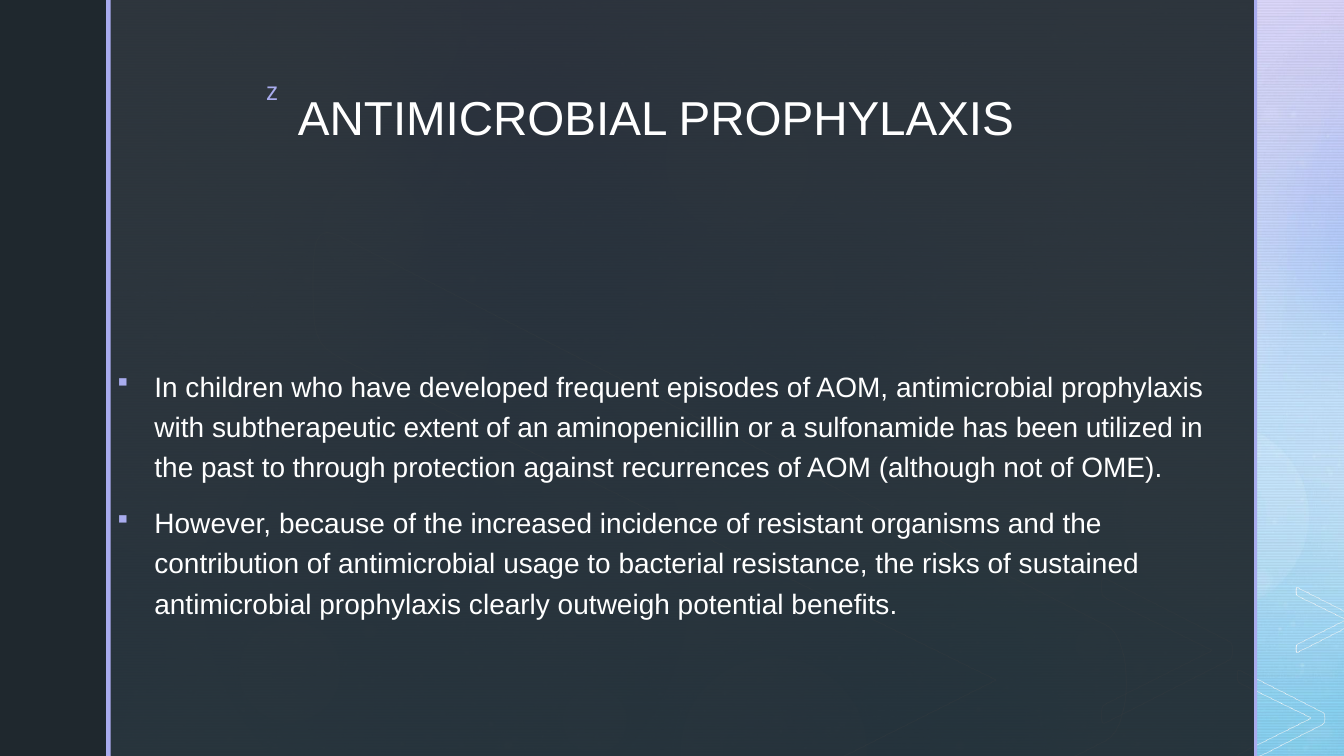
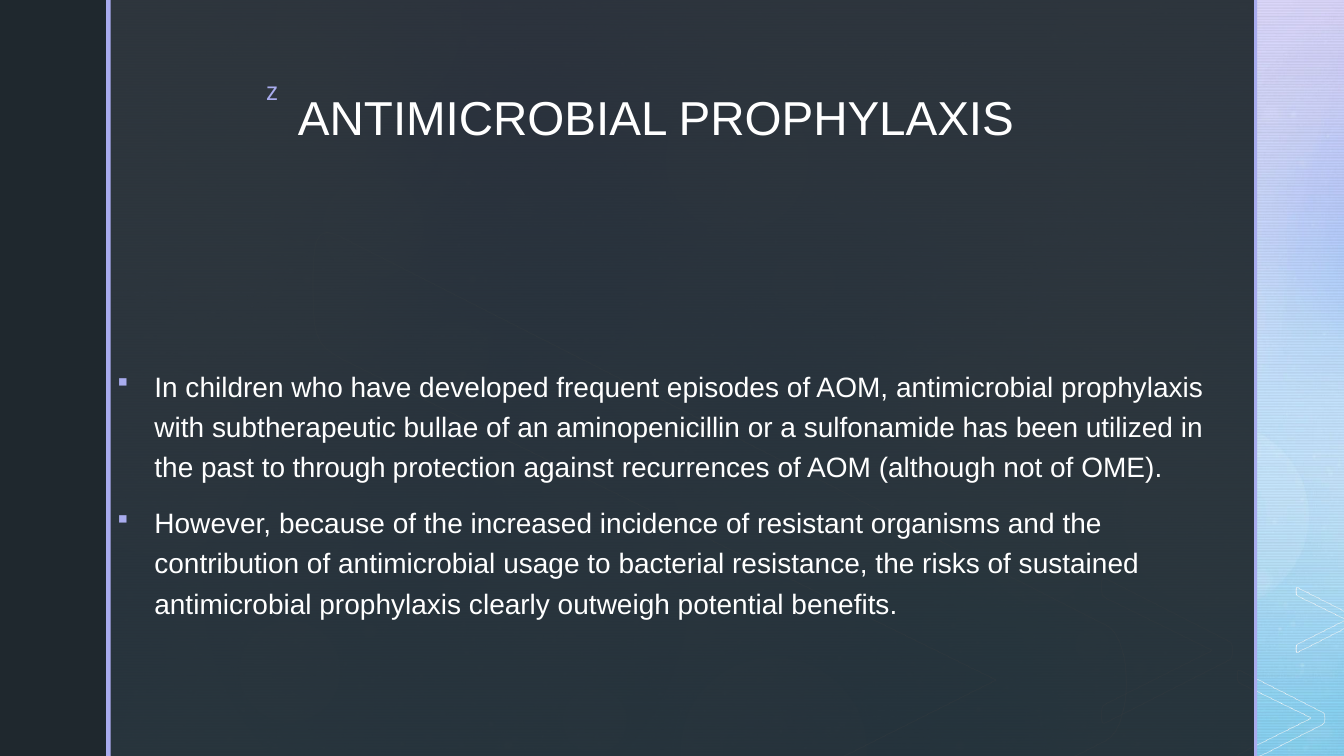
extent: extent -> bullae
